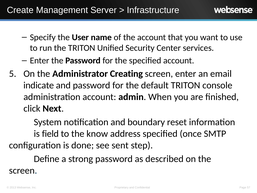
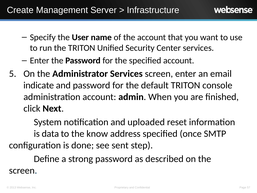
Administrator Creating: Creating -> Services
boundary: boundary -> uploaded
field: field -> data
